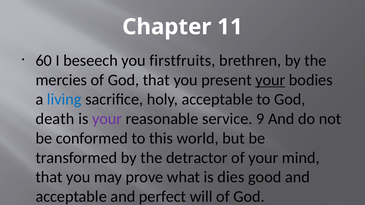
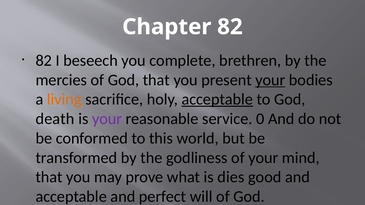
Chapter 11: 11 -> 82
60 at (44, 61): 60 -> 82
firstfruits: firstfruits -> complete
living colour: blue -> orange
acceptable at (217, 100) underline: none -> present
service 9: 9 -> 0
detractor: detractor -> godliness
